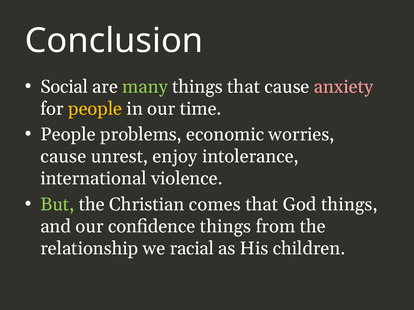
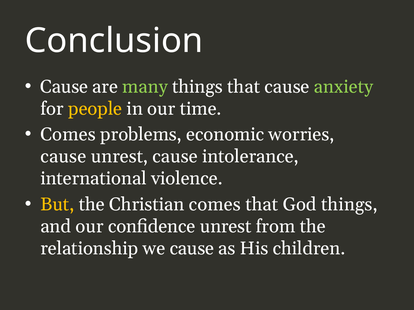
Social at (64, 87): Social -> Cause
anxiety colour: pink -> light green
People at (68, 135): People -> Comes
unrest enjoy: enjoy -> cause
But colour: light green -> yellow
confidence things: things -> unrest
we racial: racial -> cause
